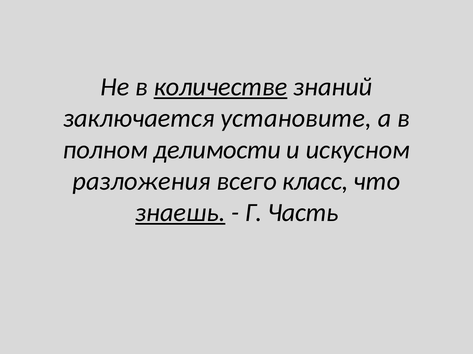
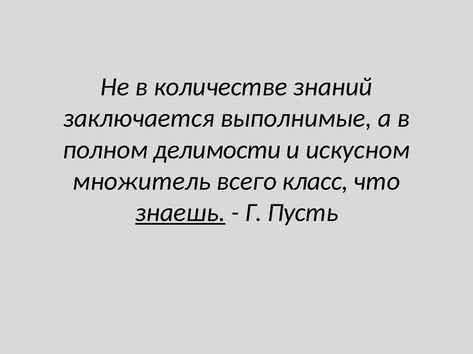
количестве underline: present -> none
установите: установите -> выполнимые
разложения: разложения -> множитель
Часть: Часть -> Пусть
